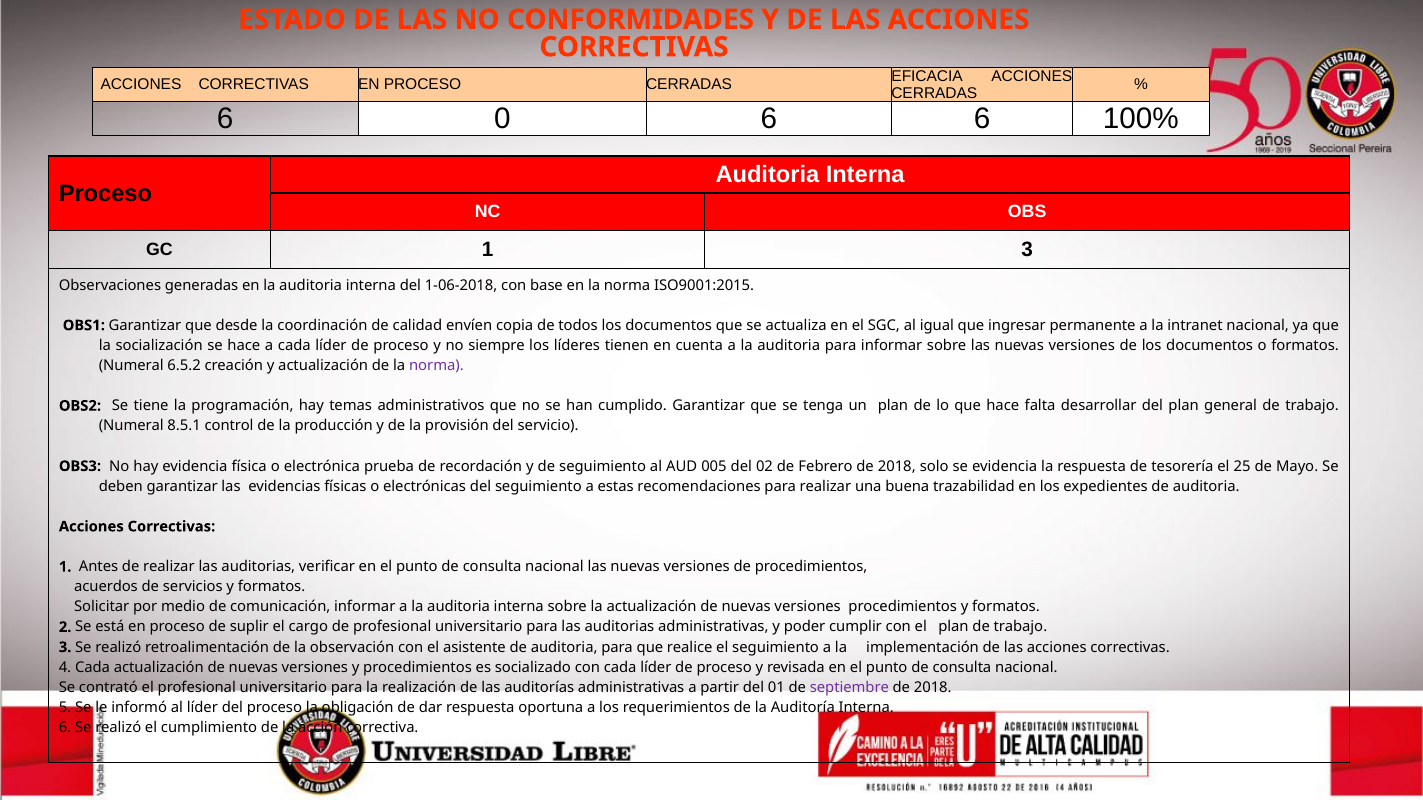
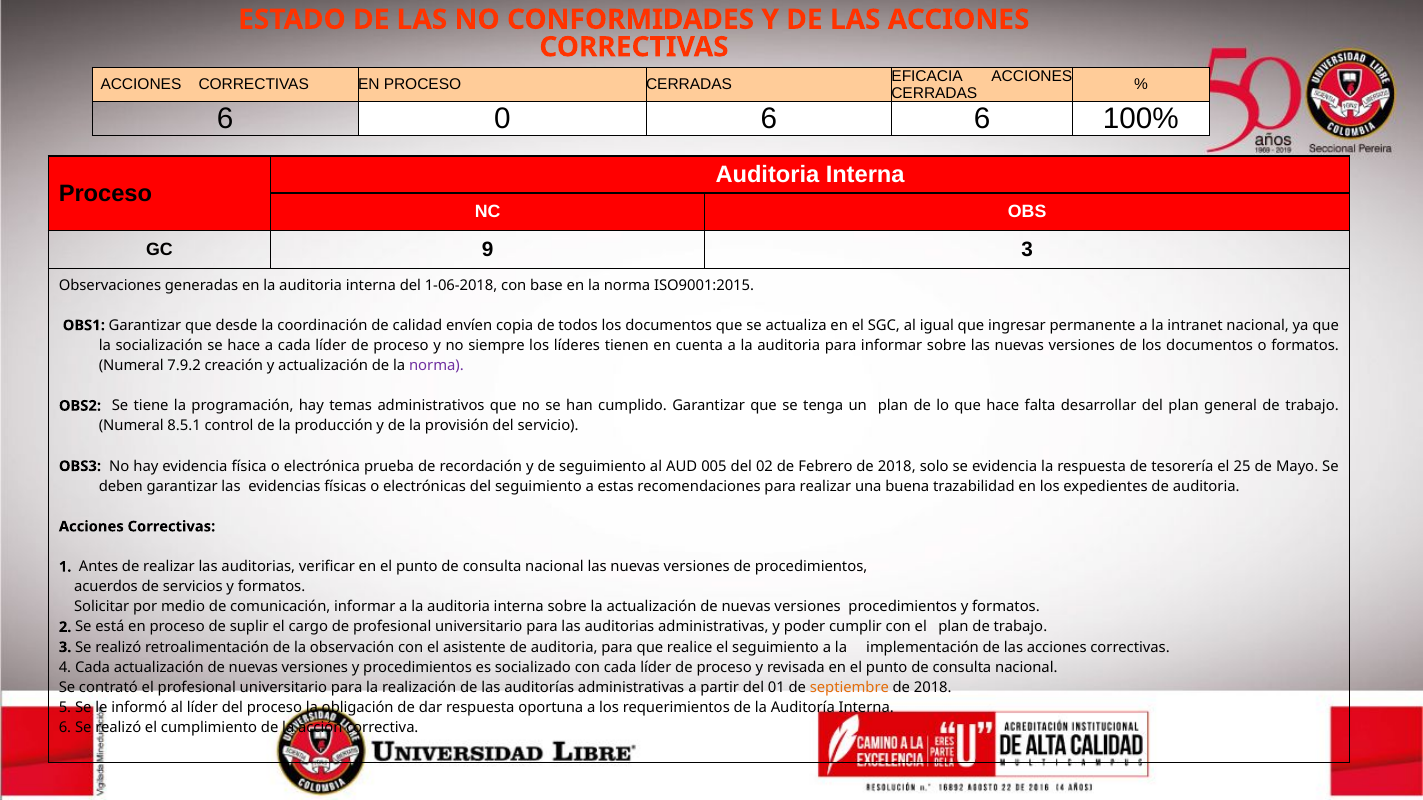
GC 1: 1 -> 9
6.5.2: 6.5.2 -> 7.9.2
septiembre colour: purple -> orange
